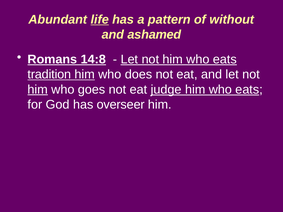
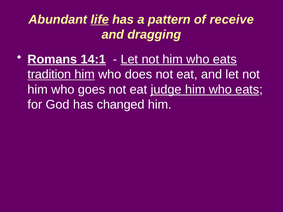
without: without -> receive
ashamed: ashamed -> dragging
14:8: 14:8 -> 14:1
him at (38, 90) underline: present -> none
overseer: overseer -> changed
